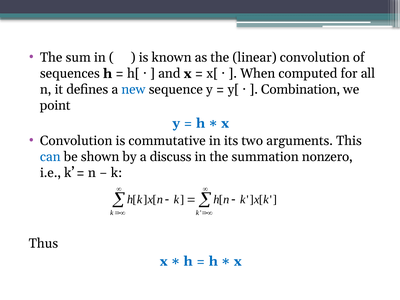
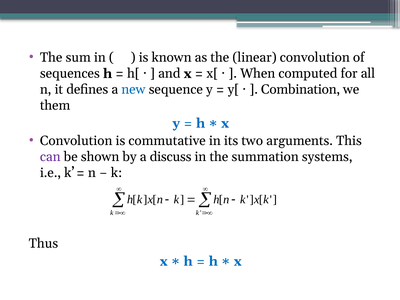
point: point -> them
can colour: blue -> purple
nonzero: nonzero -> systems
